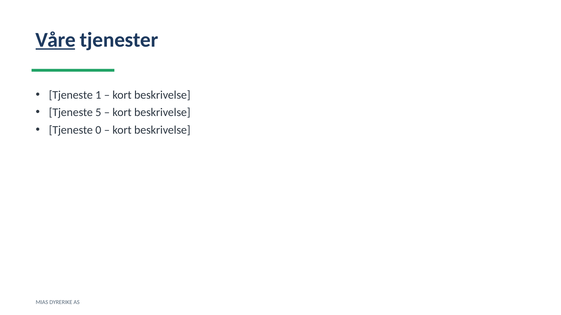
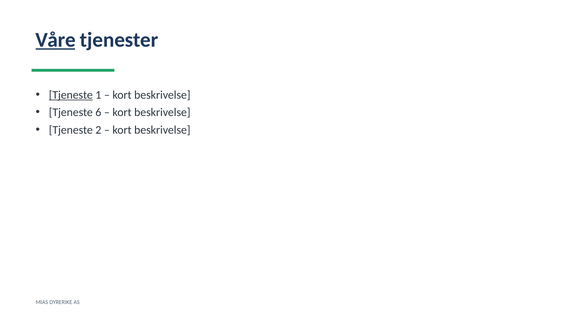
Tjeneste at (71, 95) underline: none -> present
5: 5 -> 6
0: 0 -> 2
